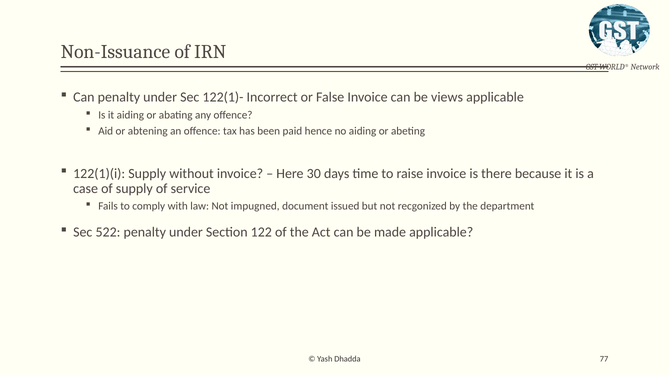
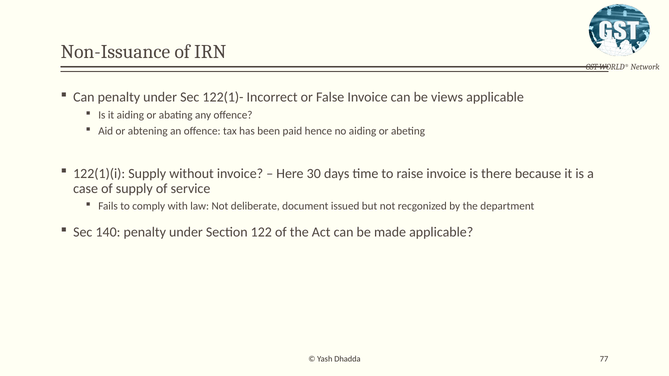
impugned: impugned -> deliberate
522: 522 -> 140
